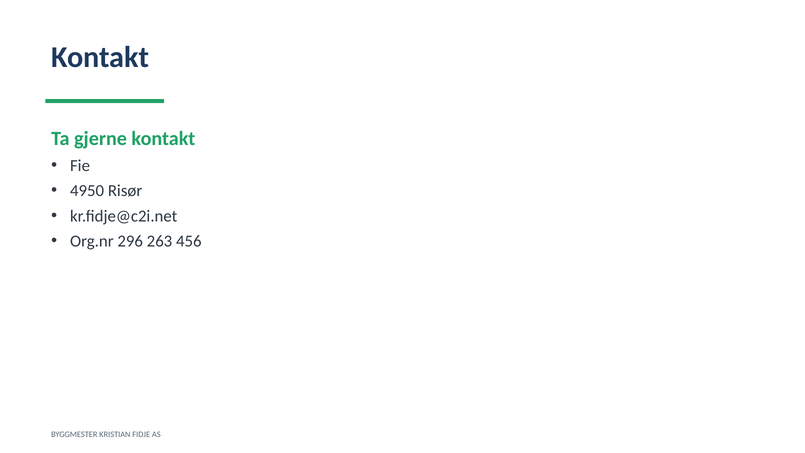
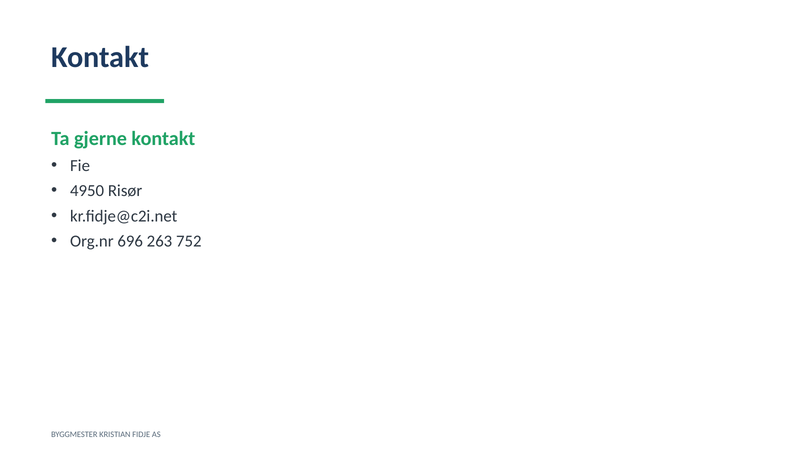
296: 296 -> 696
456: 456 -> 752
